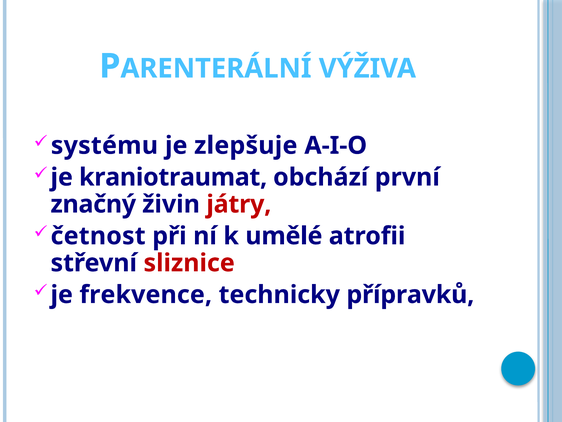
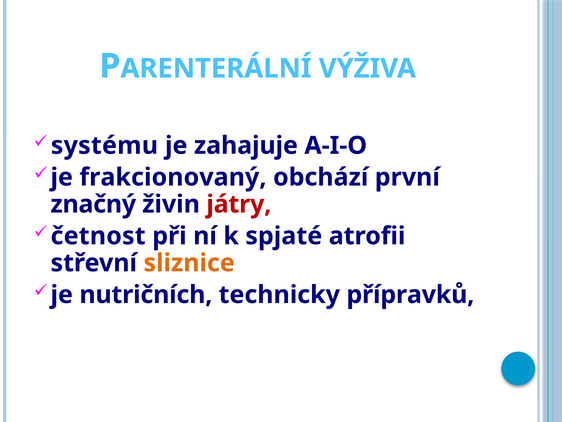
zlepšuje: zlepšuje -> zahajuje
kraniotraumat: kraniotraumat -> frakcionovaný
umělé: umělé -> spjaté
sliznice colour: red -> orange
frekvence: frekvence -> nutričních
